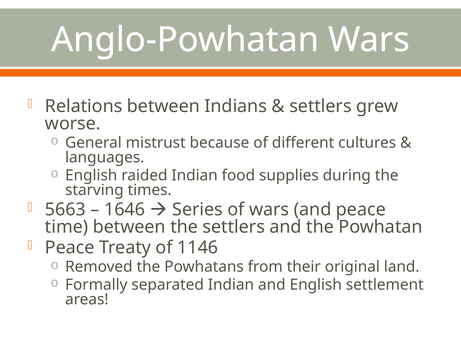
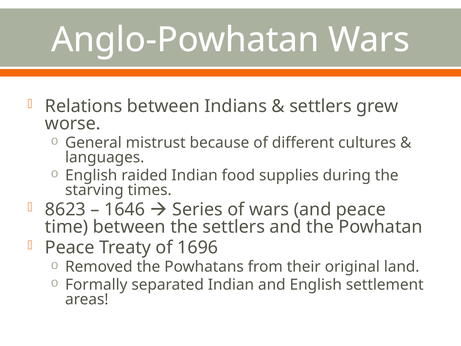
5663: 5663 -> 8623
1146: 1146 -> 1696
